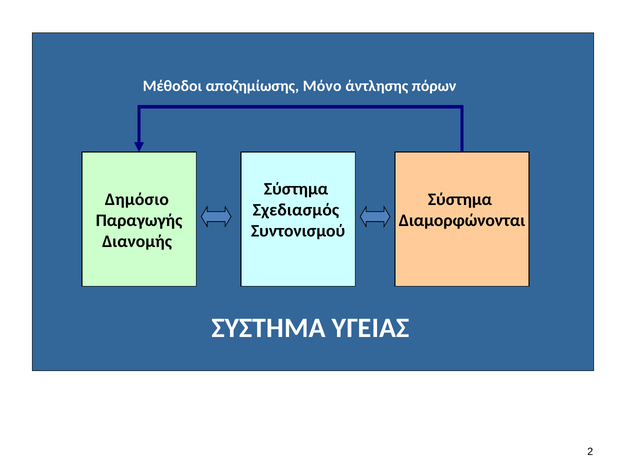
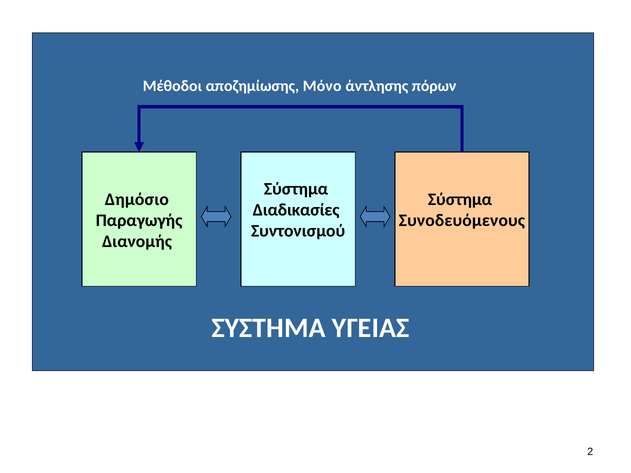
Σχεδιασμός: Σχεδιασμός -> Διαδικασίες
Διαμορφώνονται: Διαμορφώνονται -> Συνοδευόμενους
